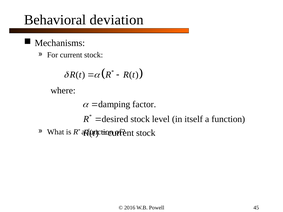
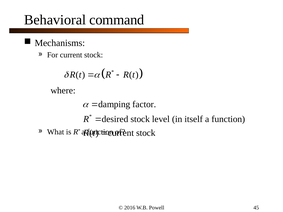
deviation: deviation -> command
